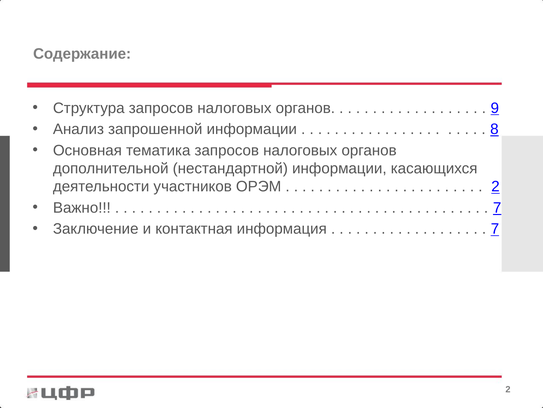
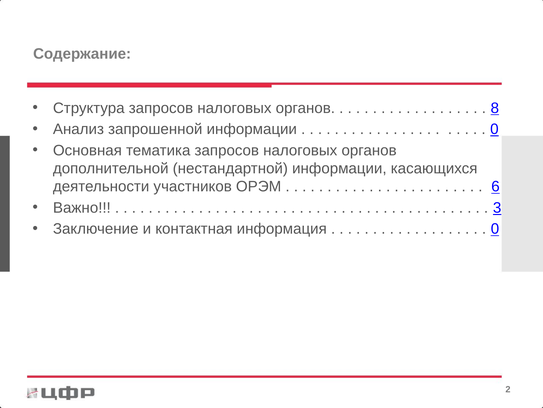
9: 9 -> 8
8 at (494, 129): 8 -> 0
2 at (496, 186): 2 -> 6
7 at (497, 207): 7 -> 3
7 at (495, 229): 7 -> 0
